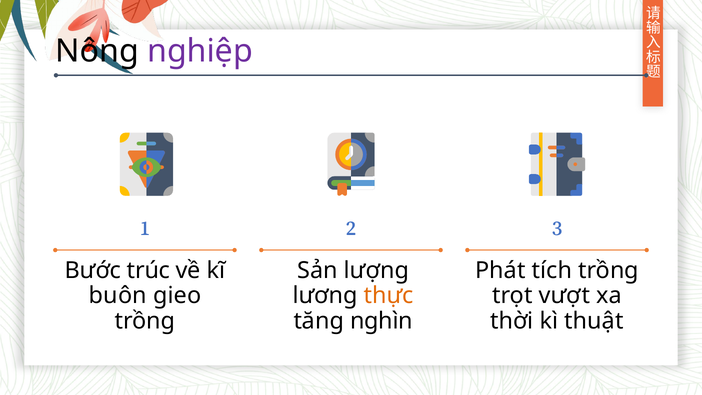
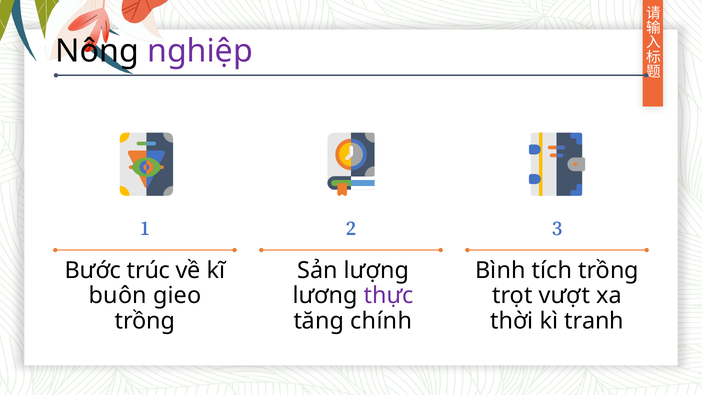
Phát: Phát -> Bình
thực colour: orange -> purple
nghìn: nghìn -> chính
thuật: thuật -> tranh
